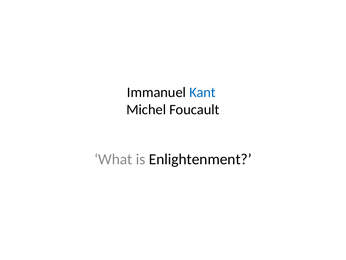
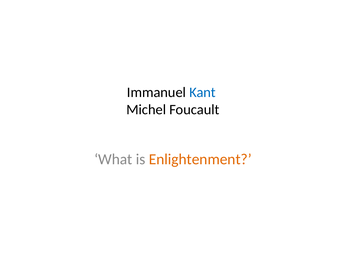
Enlightenment colour: black -> orange
